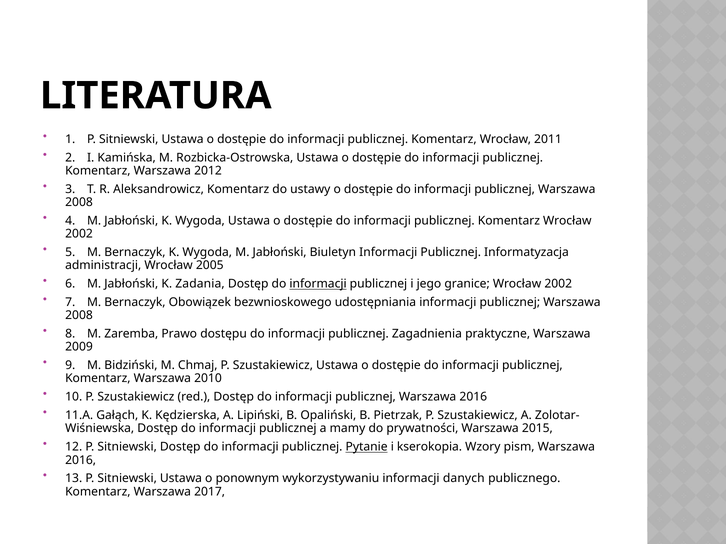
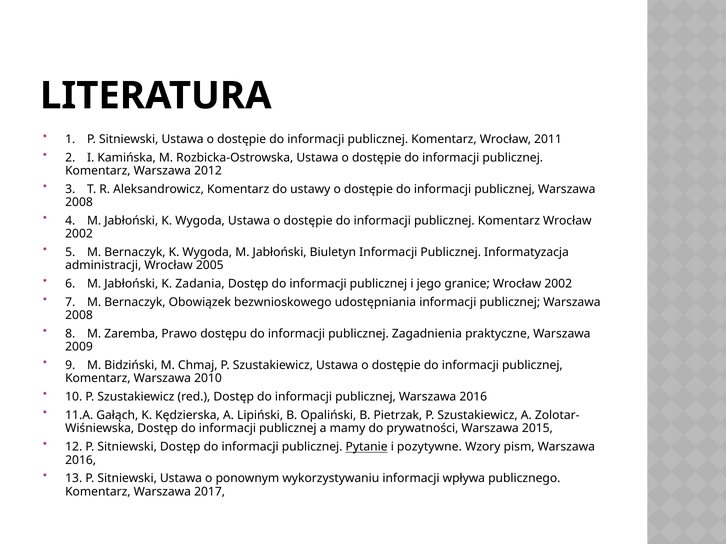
informacji at (318, 284) underline: present -> none
kserokopia: kserokopia -> pozytywne
danych: danych -> wpływa
